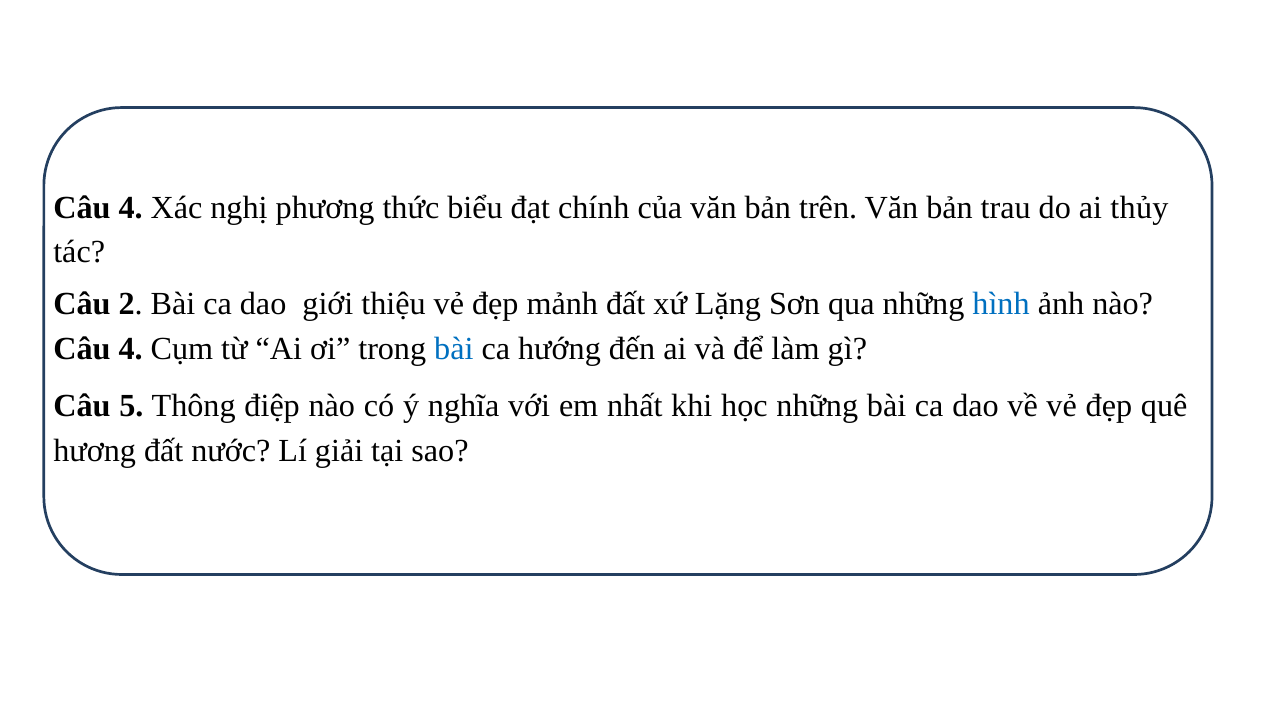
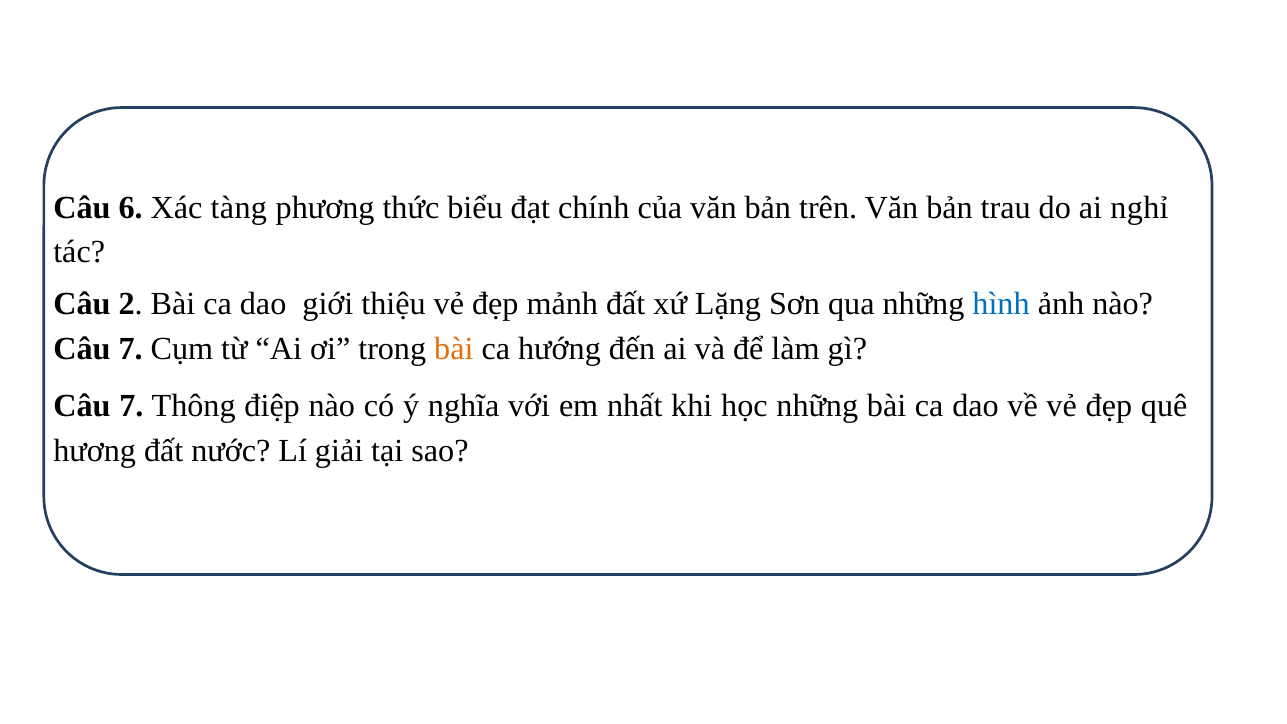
4 at (131, 208): 4 -> 6
nghị: nghị -> tàng
thủy: thủy -> nghỉ
4 at (131, 348): 4 -> 7
bài at (454, 348) colour: blue -> orange
5 at (131, 406): 5 -> 7
